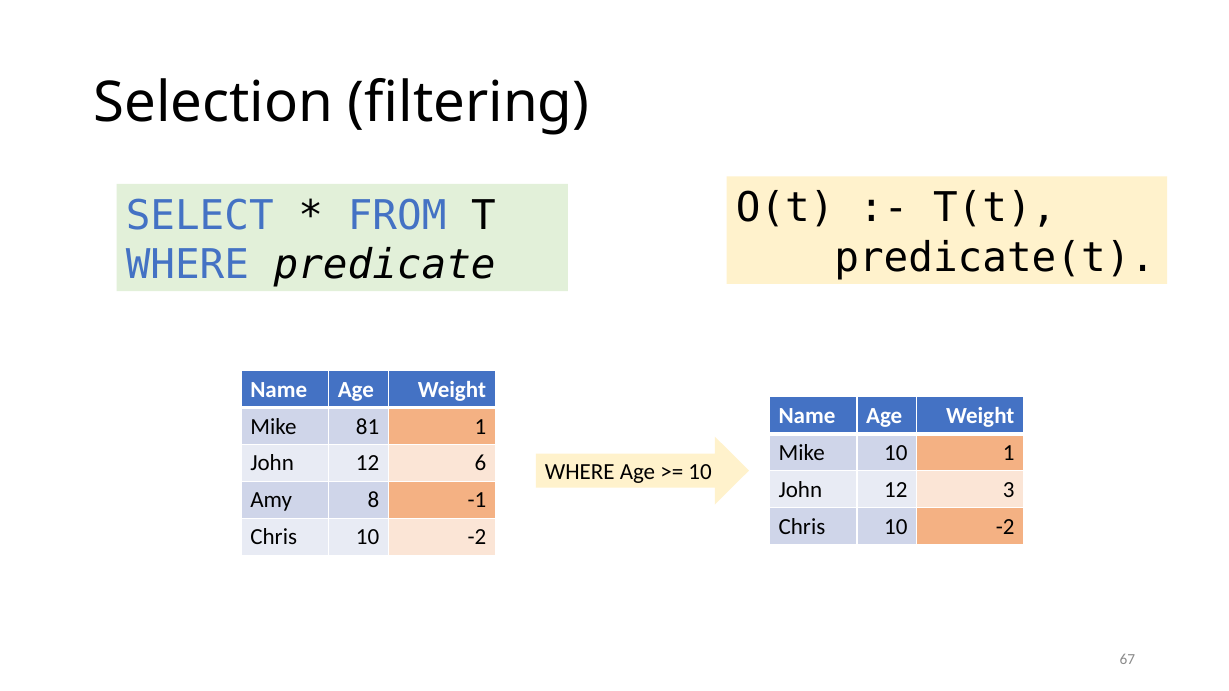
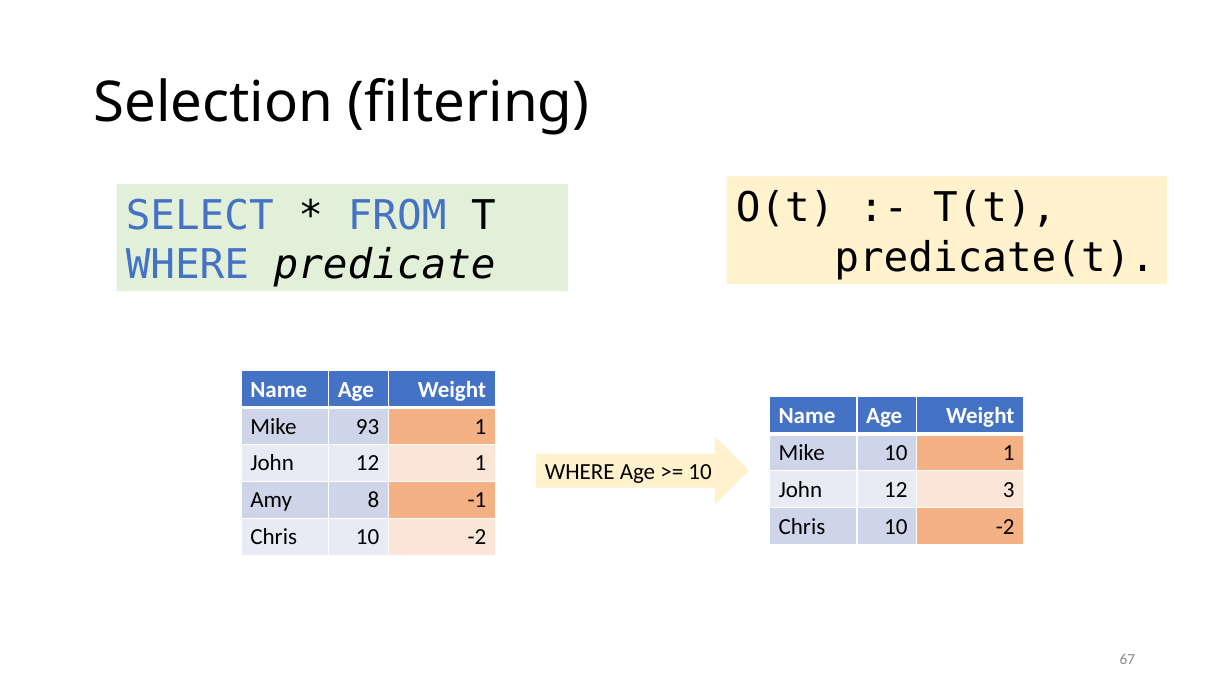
81: 81 -> 93
12 6: 6 -> 1
